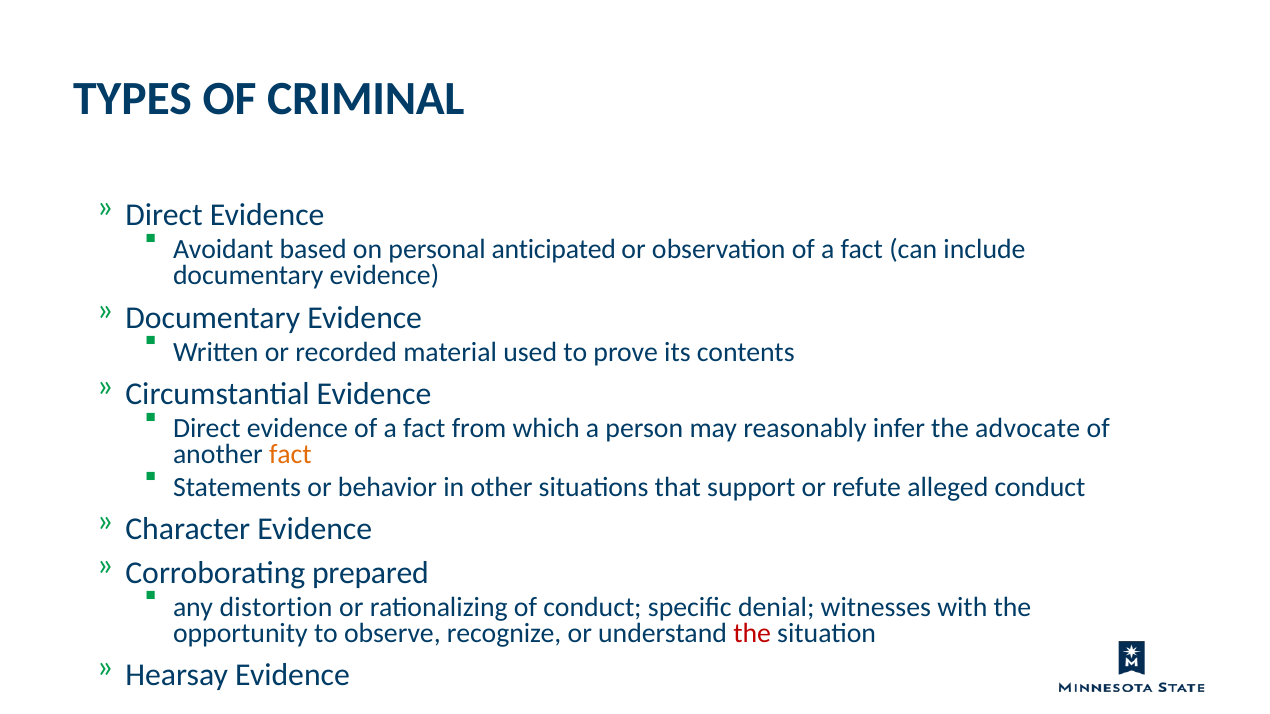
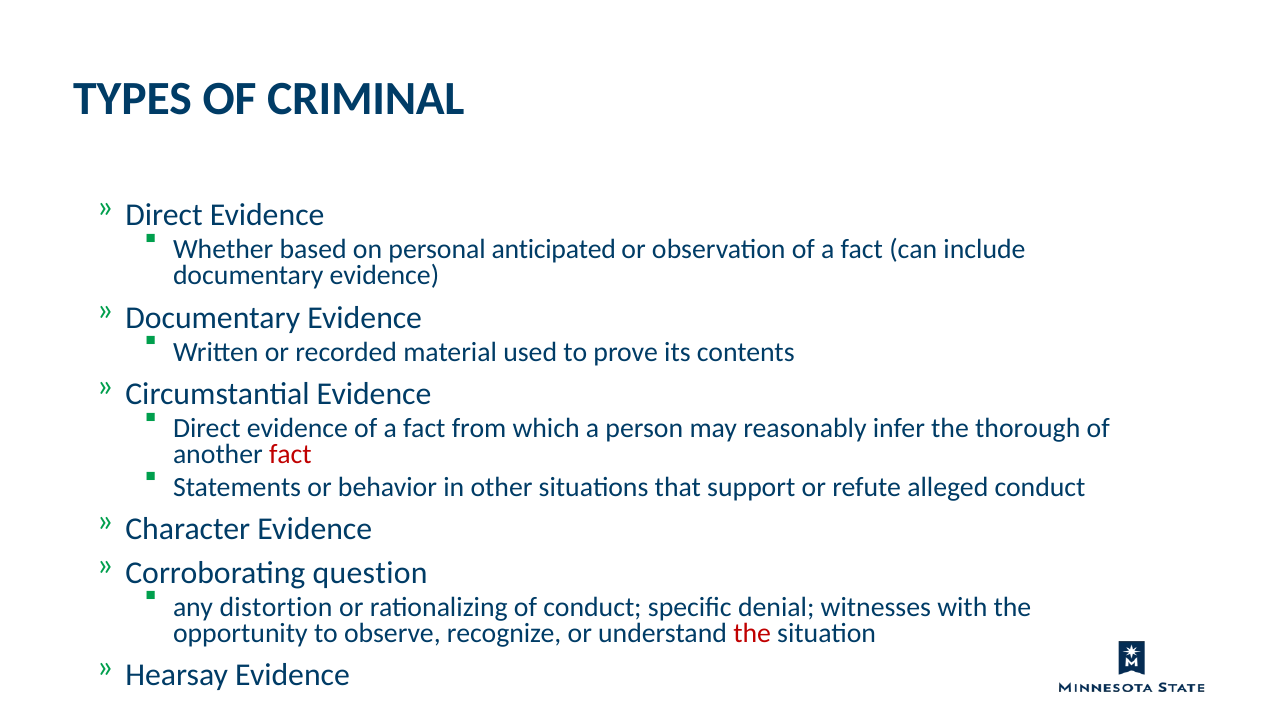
Avoidant: Avoidant -> Whether
advocate: advocate -> thorough
fact at (290, 455) colour: orange -> red
prepared: prepared -> question
